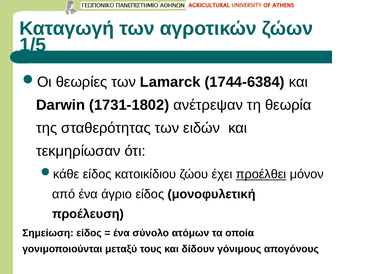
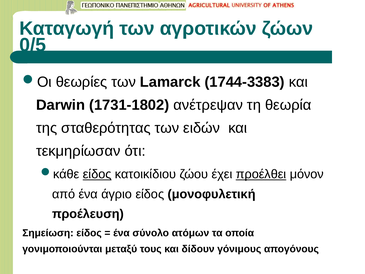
1/5: 1/5 -> 0/5
1744-6384: 1744-6384 -> 1744-3383
είδος at (97, 174) underline: none -> present
